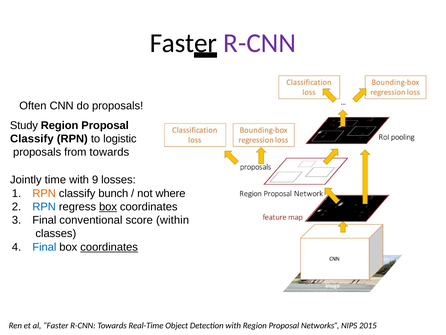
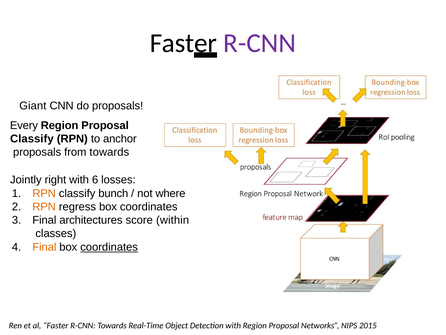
Often: Often -> Giant
Study: Study -> Every
logistic: logistic -> anchor
time: time -> right
9: 9 -> 6
RPN at (44, 207) colour: blue -> orange
box at (108, 207) underline: present -> none
conventional: conventional -> architectures
Final at (44, 247) colour: blue -> orange
